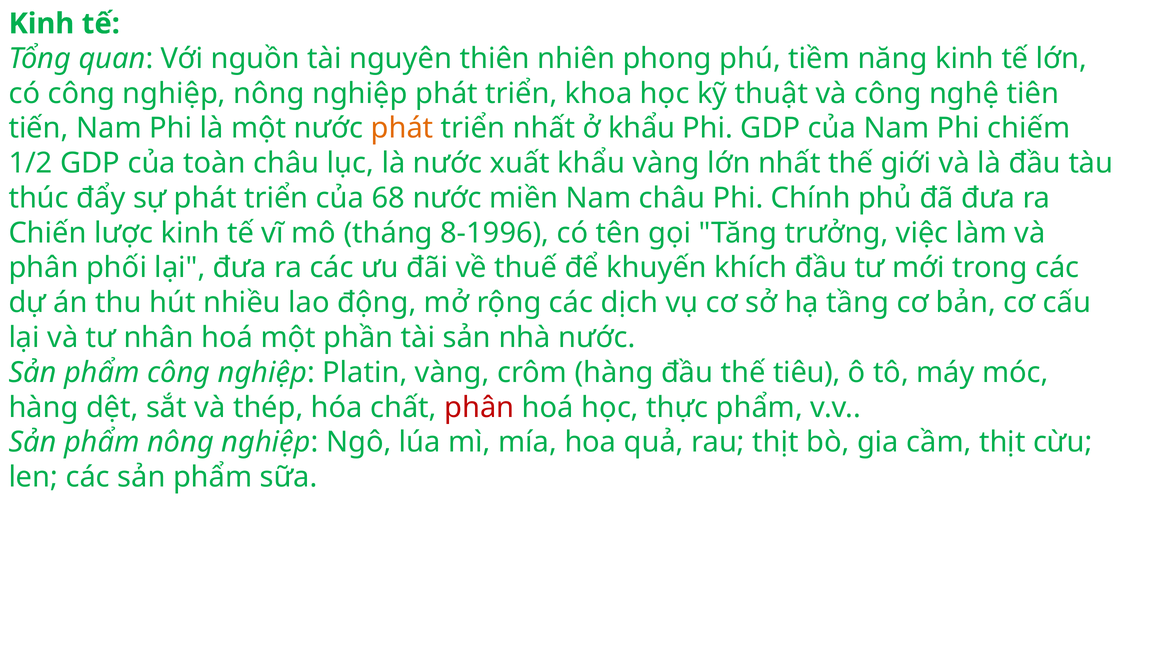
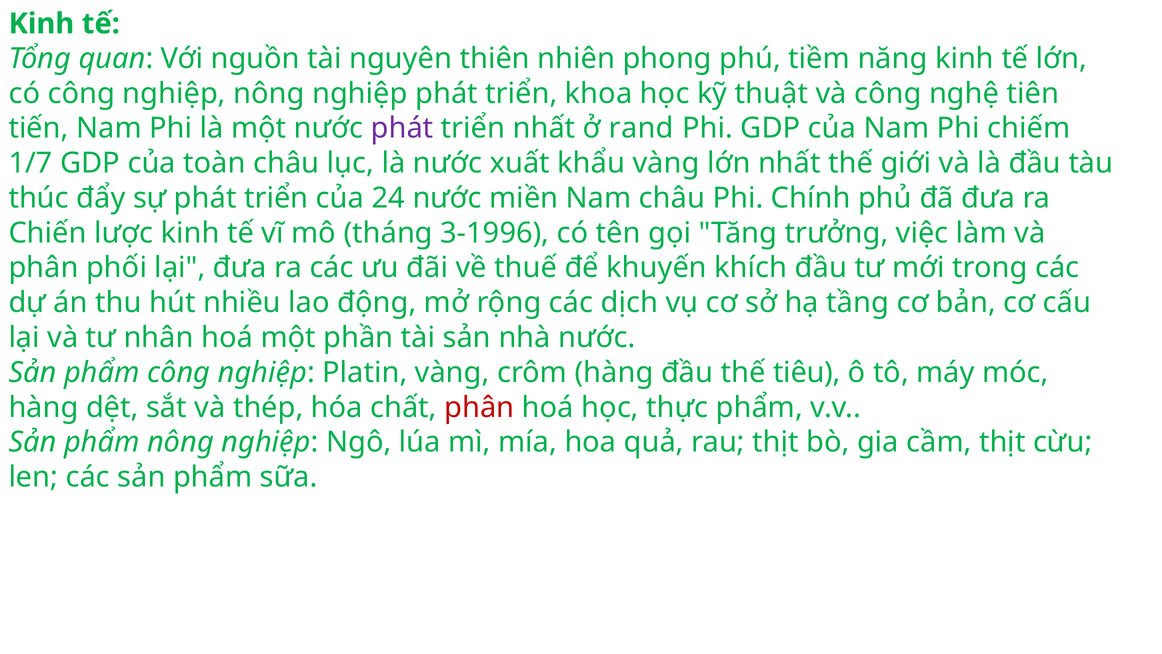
phát at (402, 128) colour: orange -> purple
ở khẩu: khẩu -> rand
1/2: 1/2 -> 1/7
68: 68 -> 24
8-1996: 8-1996 -> 3-1996
